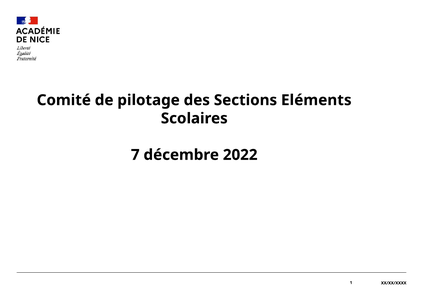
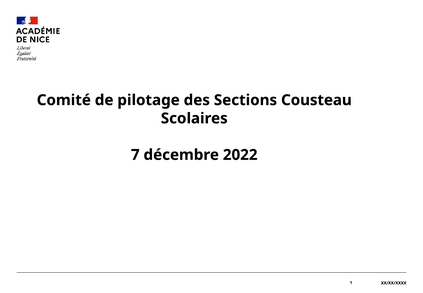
Eléments: Eléments -> Cousteau
